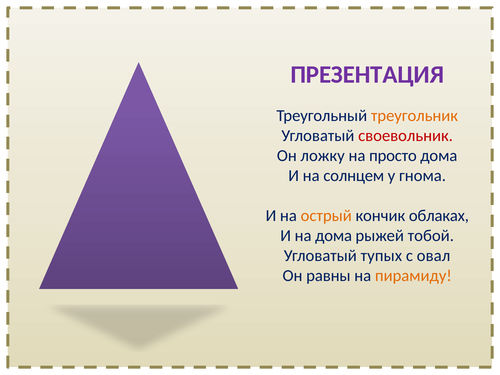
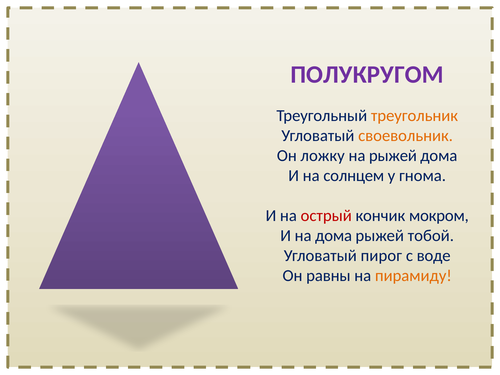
ПРЕЗЕНТАЦИЯ: ПРЕЗЕНТАЦИЯ -> ПОЛУКРУГОМ
своевольник colour: red -> orange
на просто: просто -> рыжей
острый colour: orange -> red
облаках: облаках -> мокром
тупых: тупых -> пирог
овал: овал -> воде
